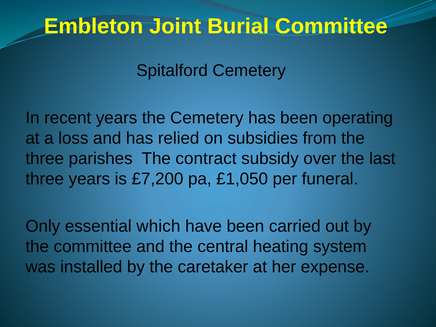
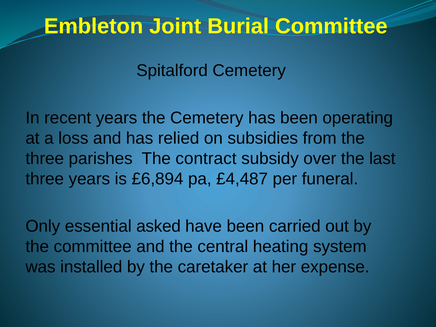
£7,200: £7,200 -> £6,894
£1,050: £1,050 -> £4,487
which: which -> asked
